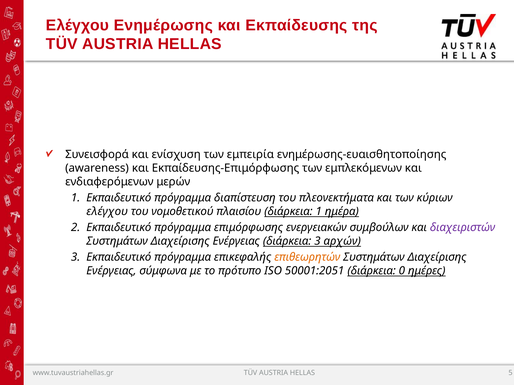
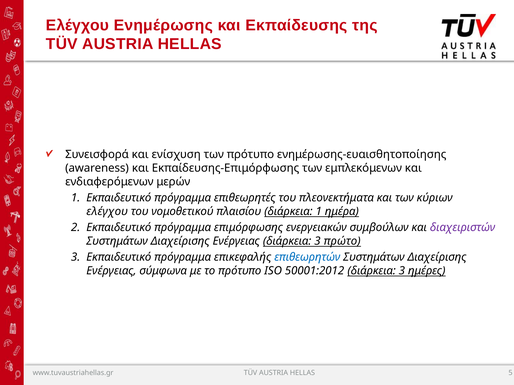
των εμπειρία: εμπειρία -> πρότυπο
διαπίστευση: διαπίστευση -> επιθεωρητές
αρχών: αρχών -> πρώτο
επιθεωρητών colour: orange -> blue
50001:2051: 50001:2051 -> 50001:2012
0 at (402, 271): 0 -> 3
